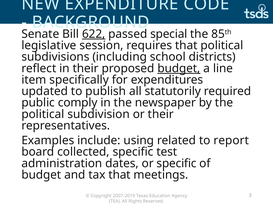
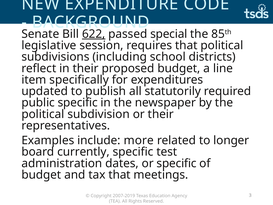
budget at (179, 68) underline: present -> none
public comply: comply -> specific
using: using -> more
report: report -> longer
collected: collected -> currently
